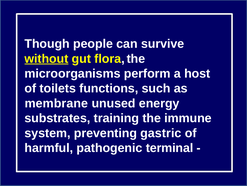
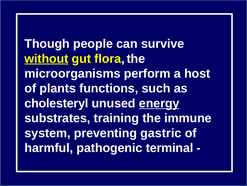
toilets: toilets -> plants
membrane: membrane -> cholesteryl
energy underline: none -> present
